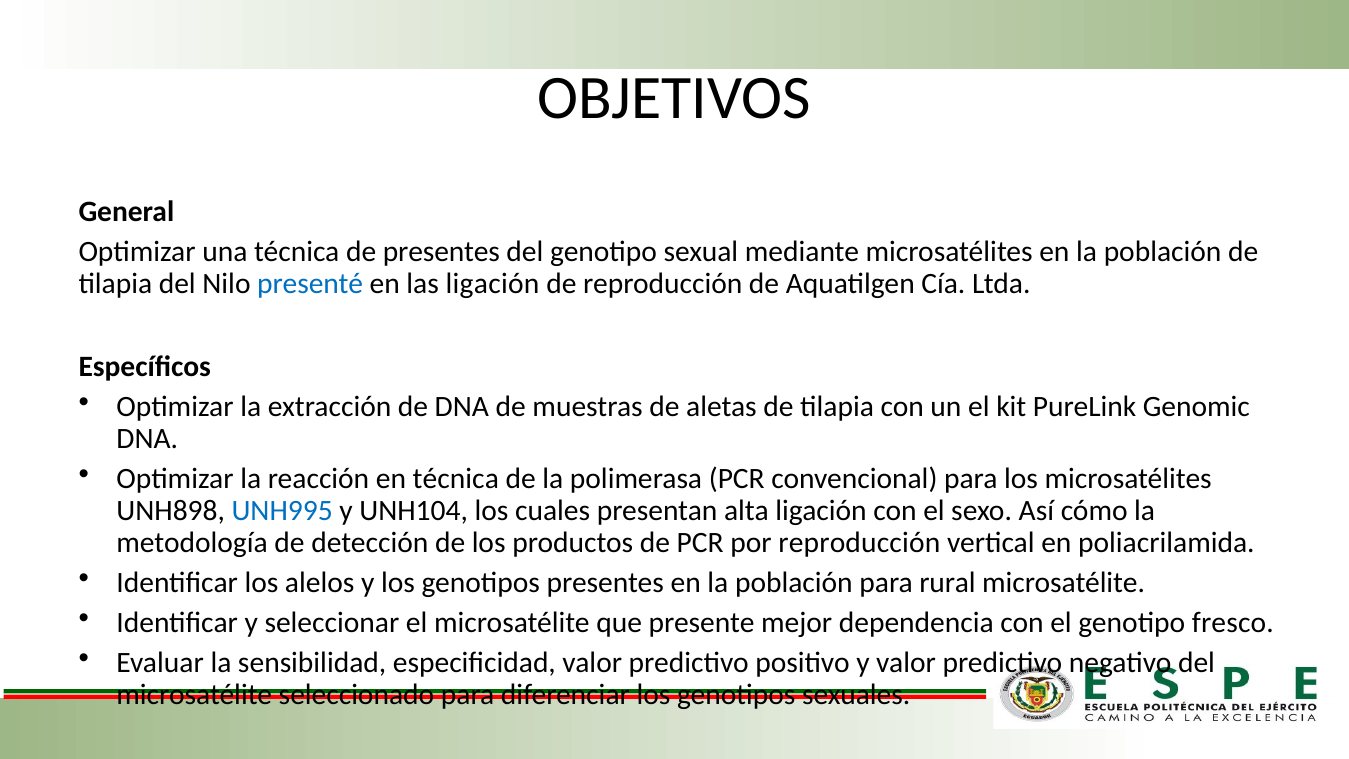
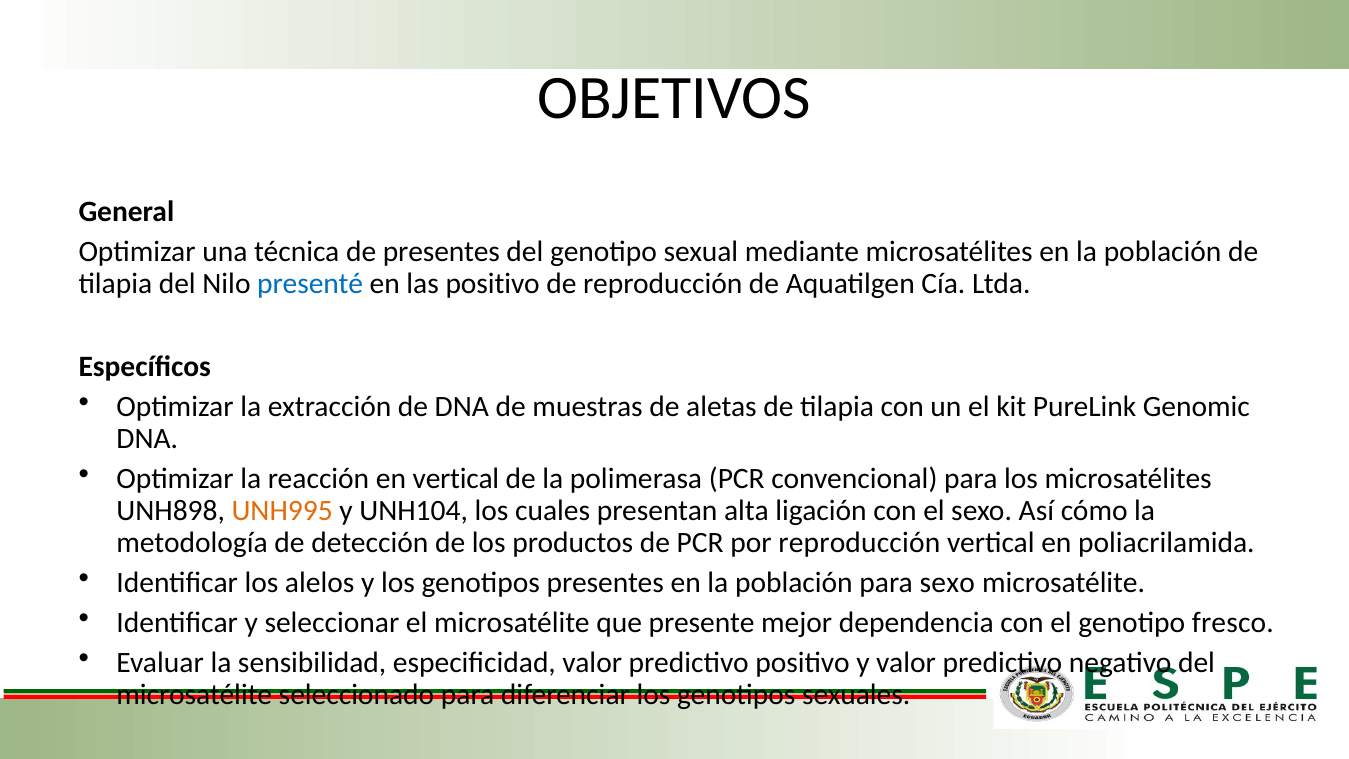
las ligación: ligación -> positivo
en técnica: técnica -> vertical
UNH995 colour: blue -> orange
para rural: rural -> sexo
